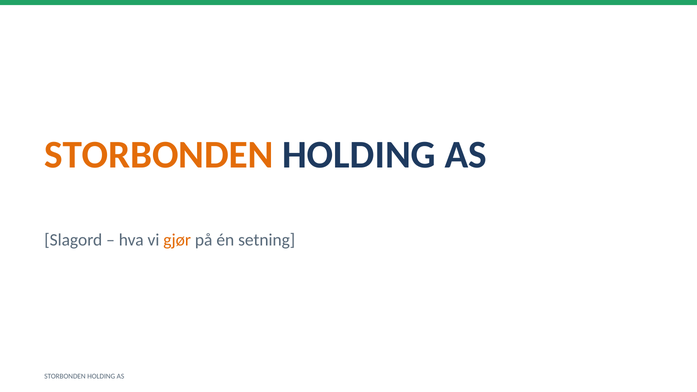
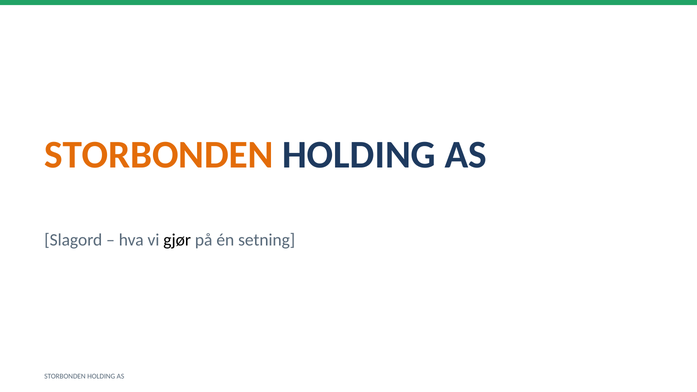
gjør colour: orange -> black
